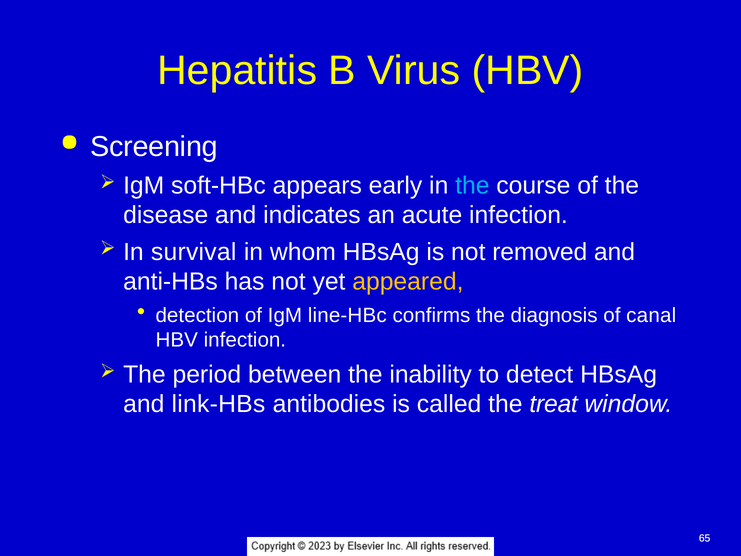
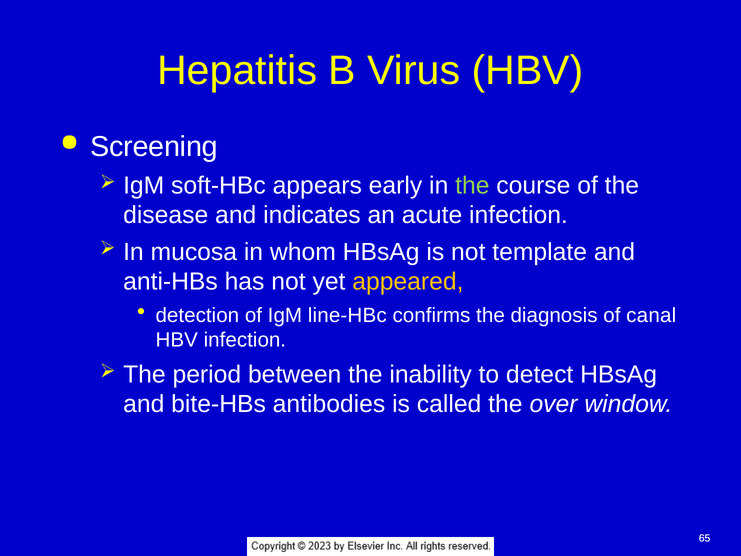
the at (472, 186) colour: light blue -> light green
survival: survival -> mucosa
removed: removed -> template
link-HBs: link-HBs -> bite-HBs
treat: treat -> over
